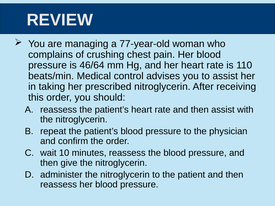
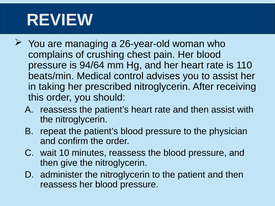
77-year-old: 77-year-old -> 26-year-old
46/64: 46/64 -> 94/64
